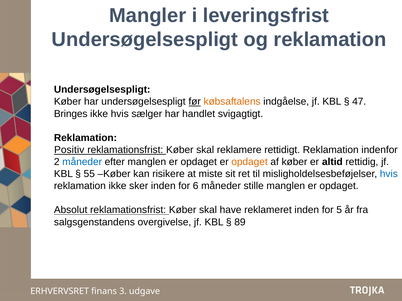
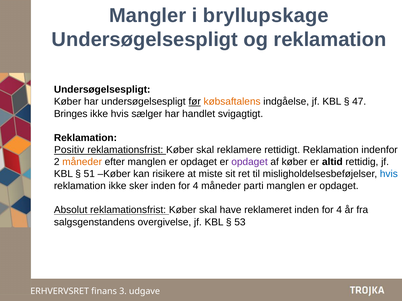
leveringsfrist: leveringsfrist -> bryllupskage
måneder at (82, 162) colour: blue -> orange
opdaget at (250, 162) colour: orange -> purple
55: 55 -> 51
sker inden for 6: 6 -> 4
stille: stille -> parti
reklameret inden for 5: 5 -> 4
89: 89 -> 53
